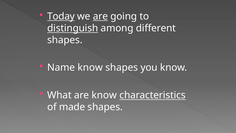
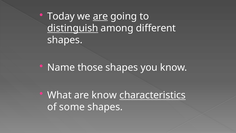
Today underline: present -> none
Name know: know -> those
made: made -> some
